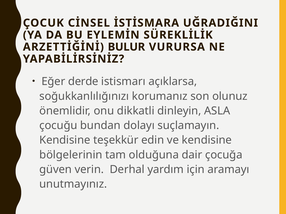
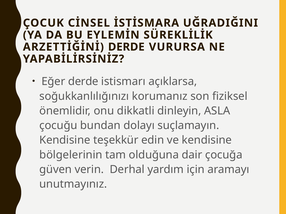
ARZETTİĞİNİ BULUR: BULUR -> DERDE
olunuz: olunuz -> fiziksel
